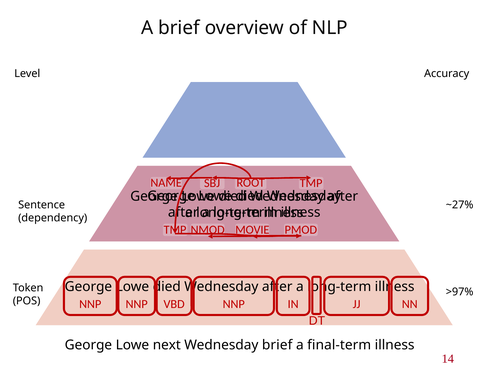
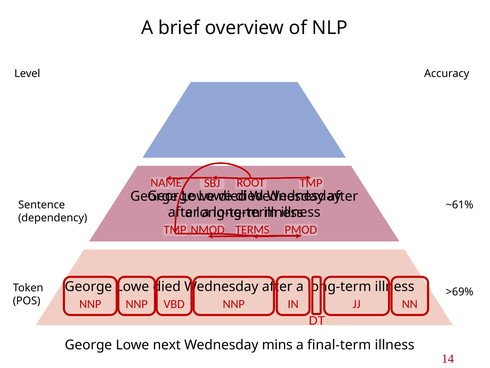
~27%: ~27% -> ~61%
MOVIE: MOVIE -> TERMS
>97%: >97% -> >69%
Wednesday brief: brief -> mins
